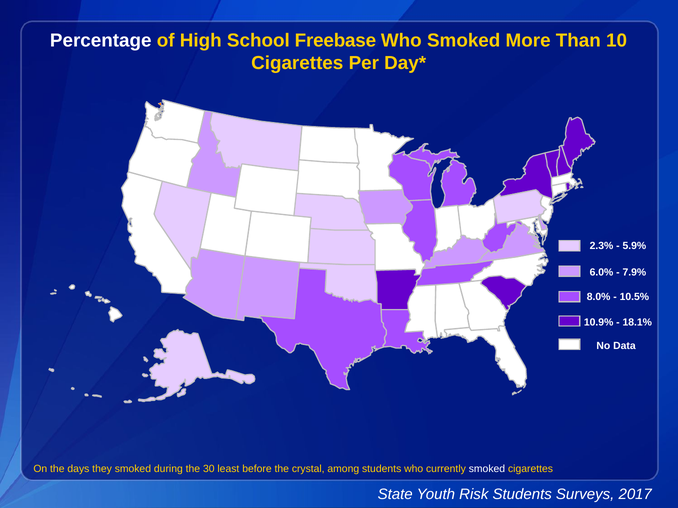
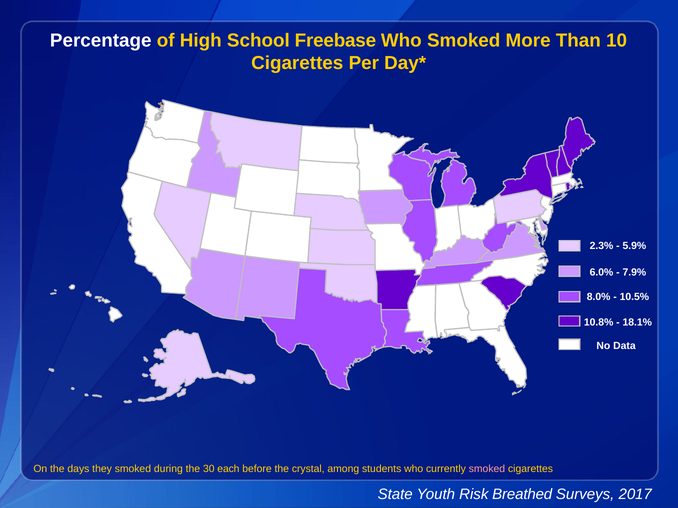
10.9%: 10.9% -> 10.8%
least: least -> each
smoked at (487, 469) colour: white -> pink
Risk Students: Students -> Breathed
